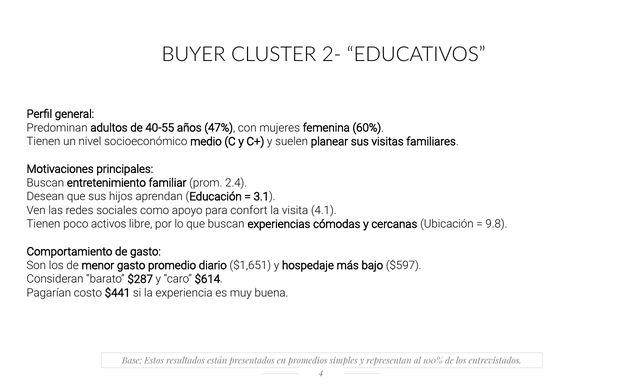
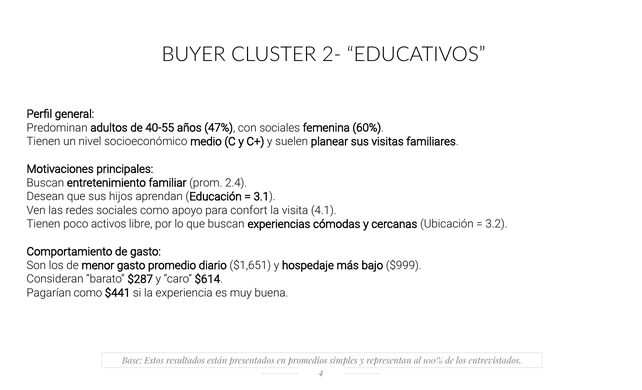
con mujeres: mujeres -> sociales
9.8: 9.8 -> 3.2
$597: $597 -> $999
Pagarían costo: costo -> como
